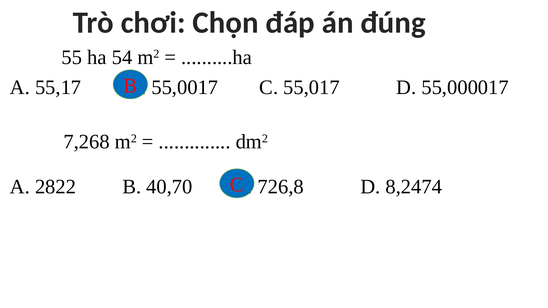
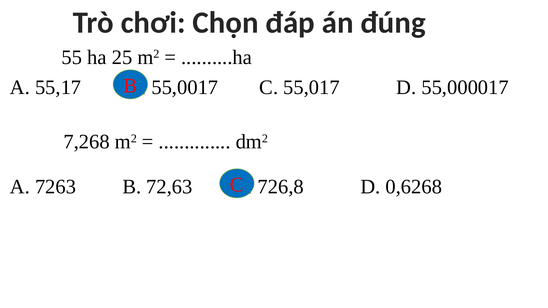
54: 54 -> 25
2822: 2822 -> 7263
40,70: 40,70 -> 72,63
8,2474: 8,2474 -> 0,6268
